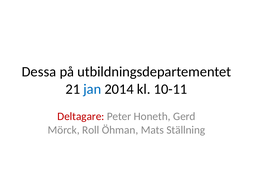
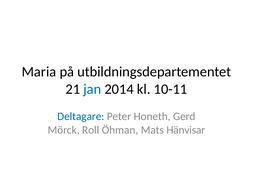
Dessa: Dessa -> Maria
Deltagare colour: red -> blue
Ställning: Ställning -> Hänvisar
